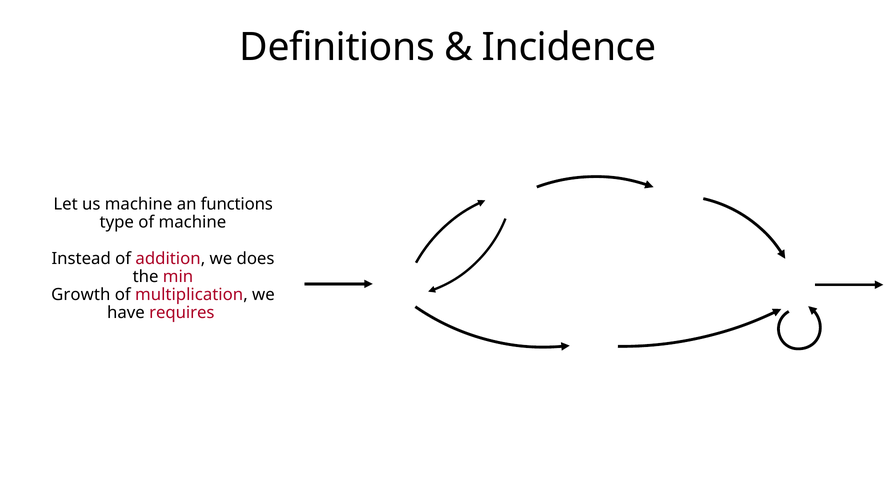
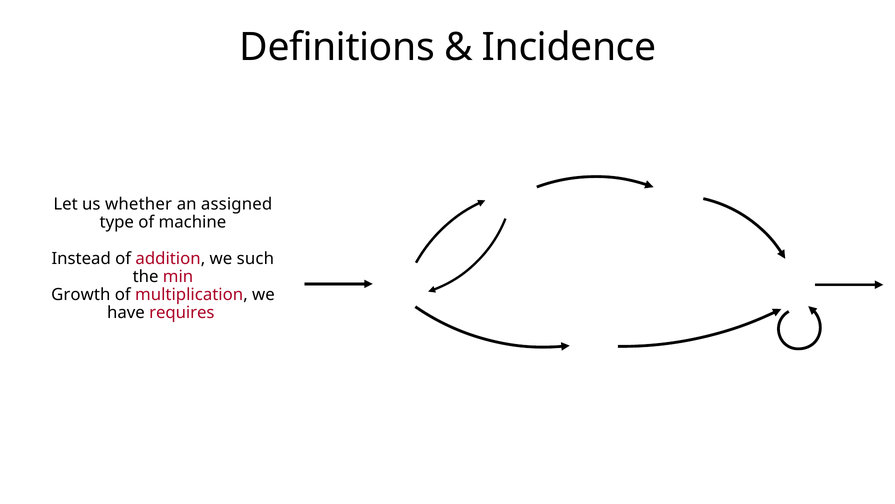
us machine: machine -> whether
functions: functions -> assigned
does: does -> such
